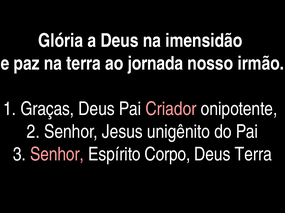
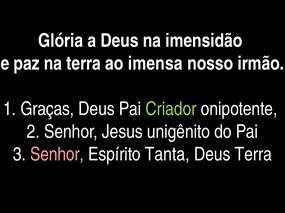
jornada: jornada -> imensa
Criador colour: pink -> light green
Corpo: Corpo -> Tanta
